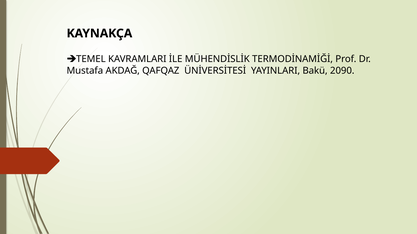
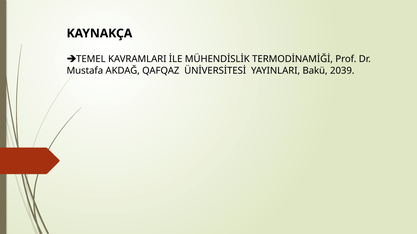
2090: 2090 -> 2039
